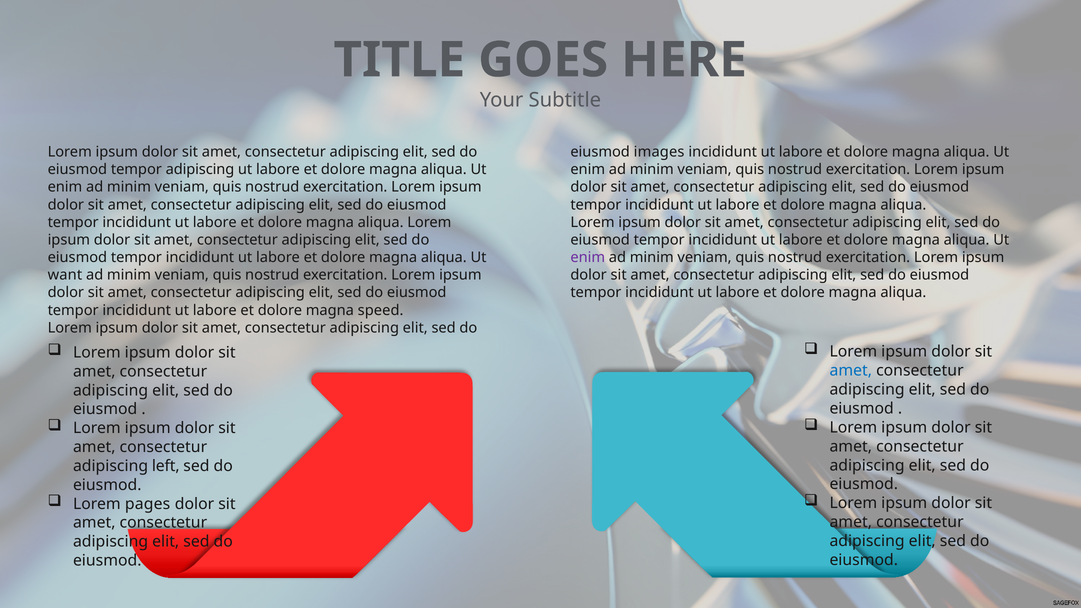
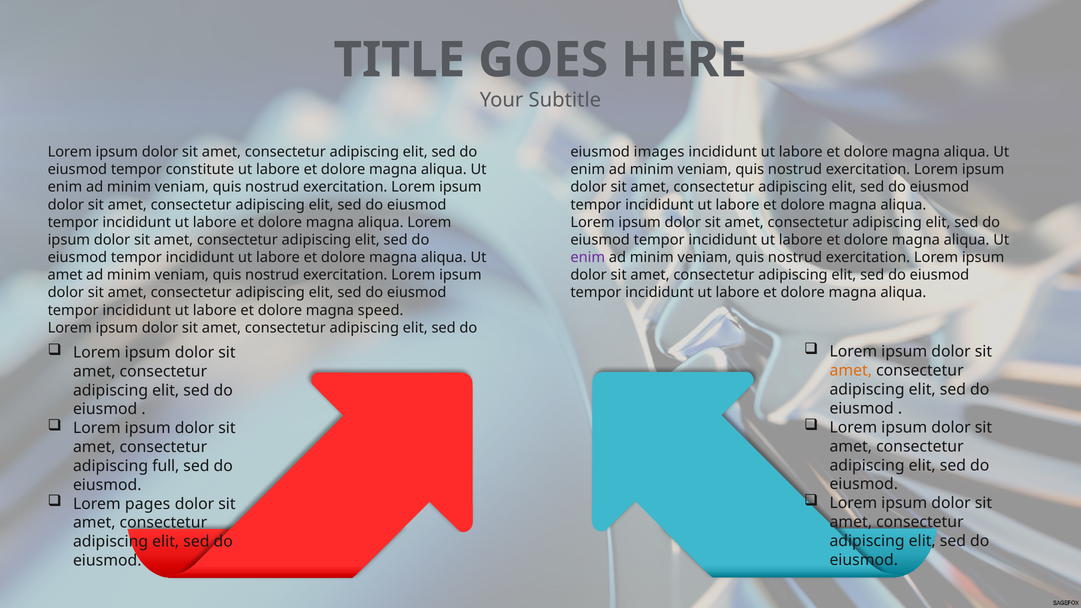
tempor adipiscing: adipiscing -> constitute
want at (65, 275): want -> amet
amet at (851, 371) colour: blue -> orange
left: left -> full
